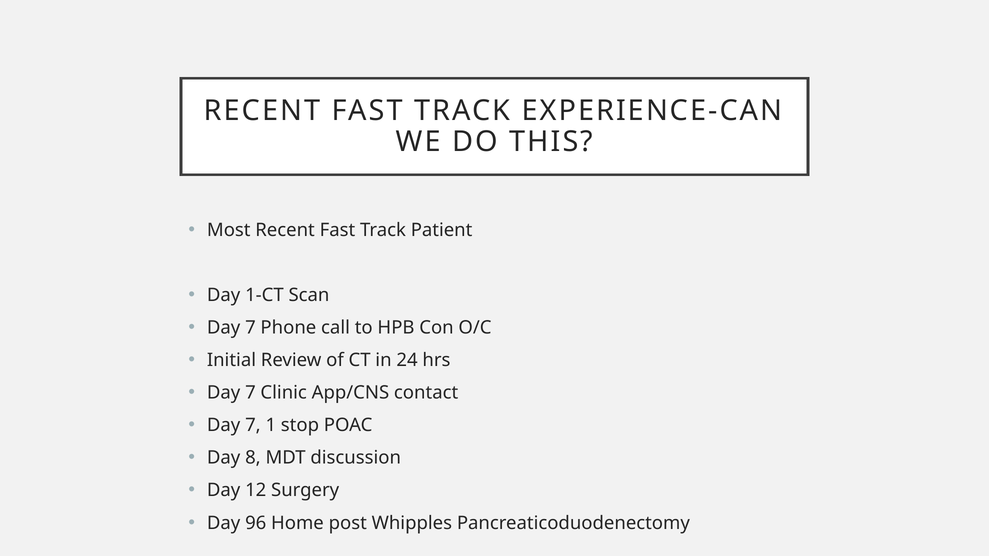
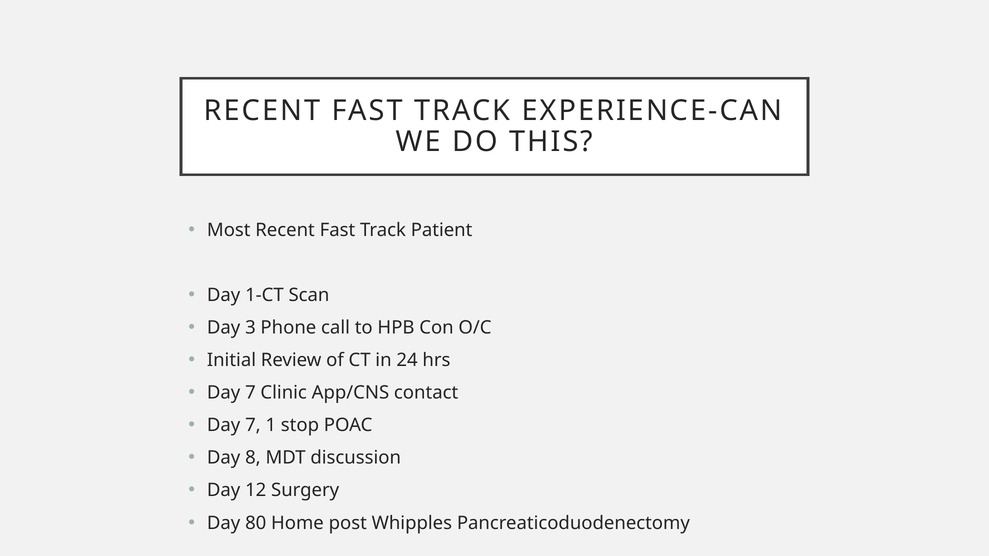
7 at (250, 328): 7 -> 3
96: 96 -> 80
